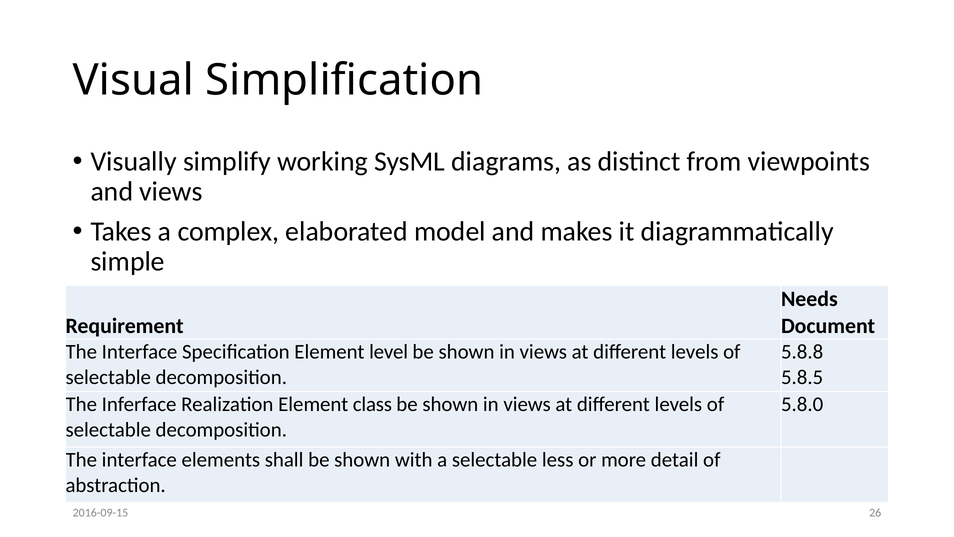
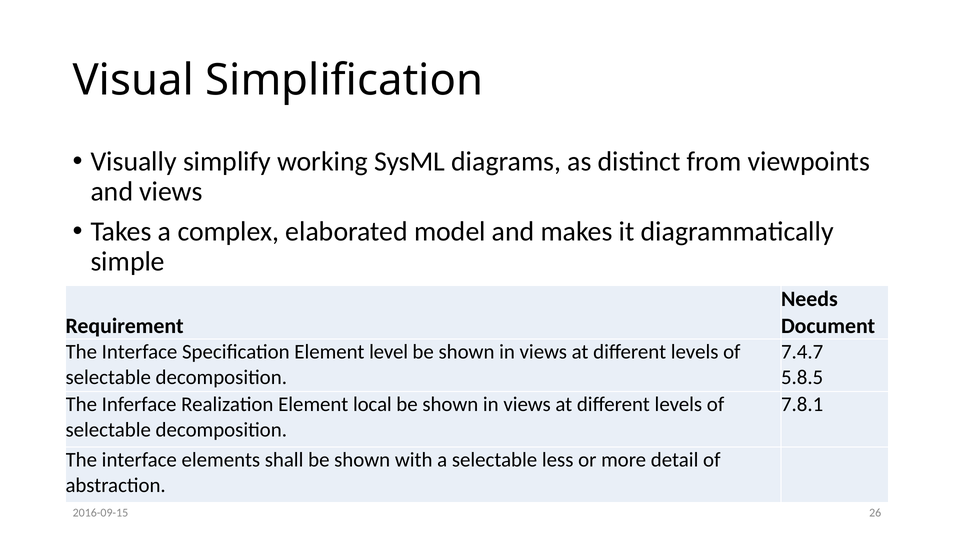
5.8.8: 5.8.8 -> 7.4.7
class: class -> local
5.8.0: 5.8.0 -> 7.8.1
